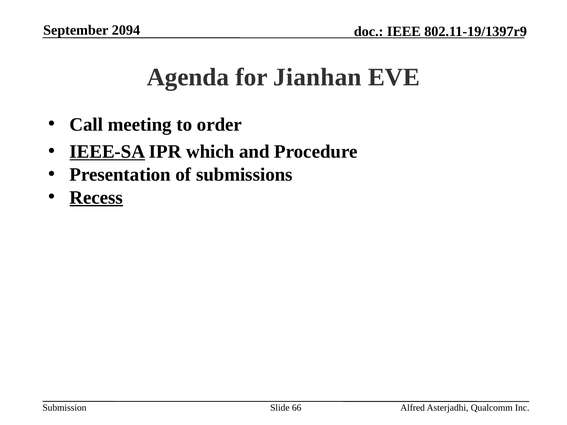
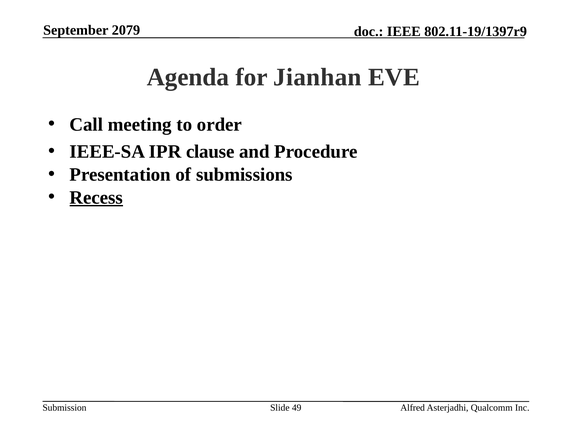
2094: 2094 -> 2079
IEEE-SA underline: present -> none
which: which -> clause
66: 66 -> 49
